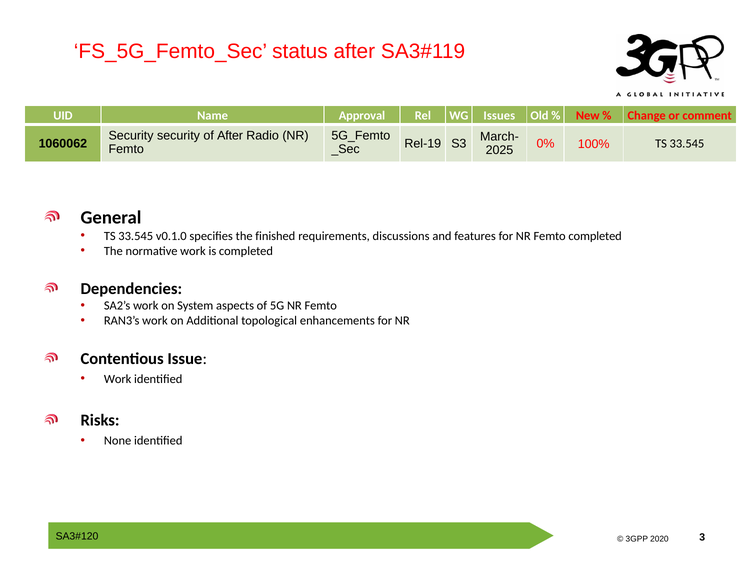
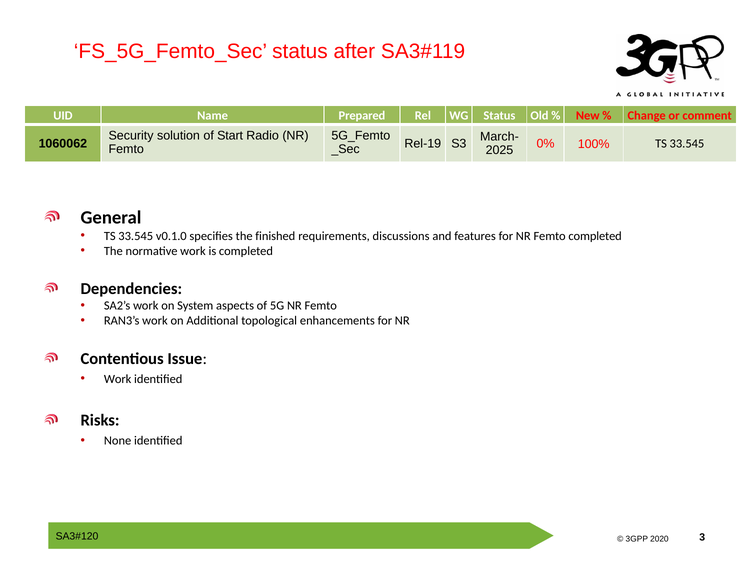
Approval: Approval -> Prepared
WG Issues: Issues -> Status
Security security: security -> solution
of After: After -> Start
